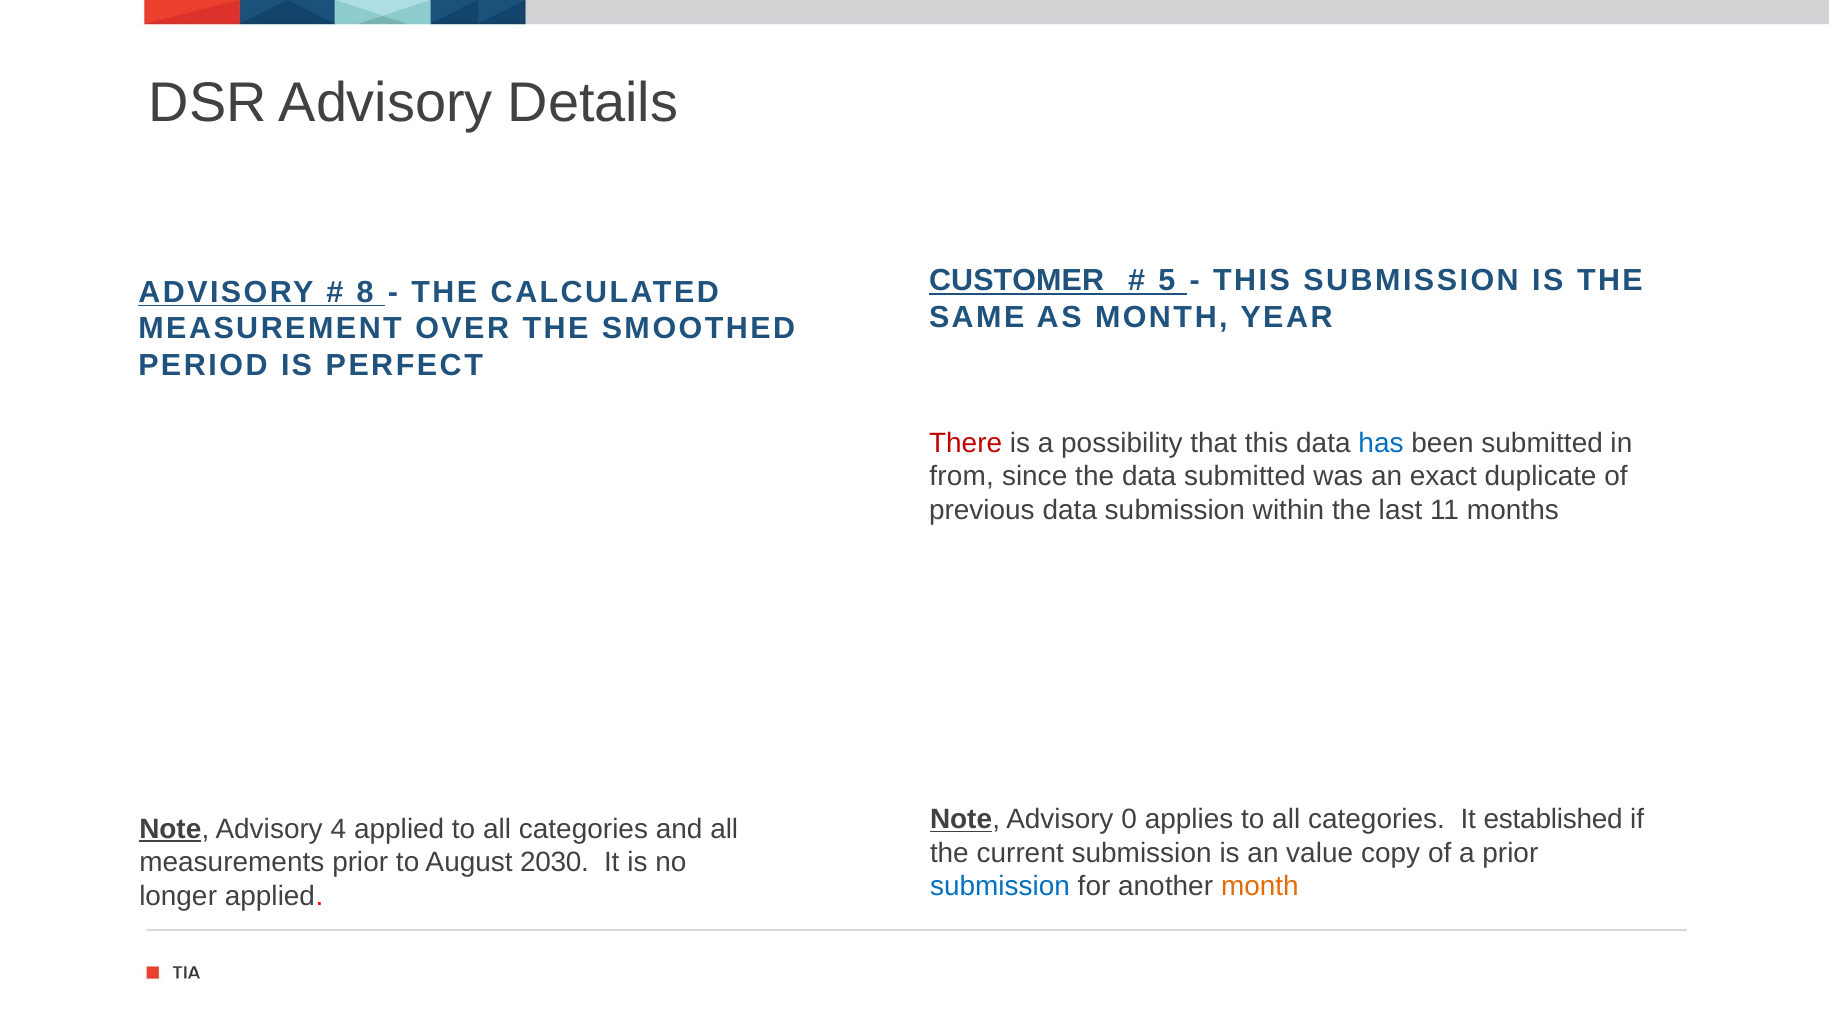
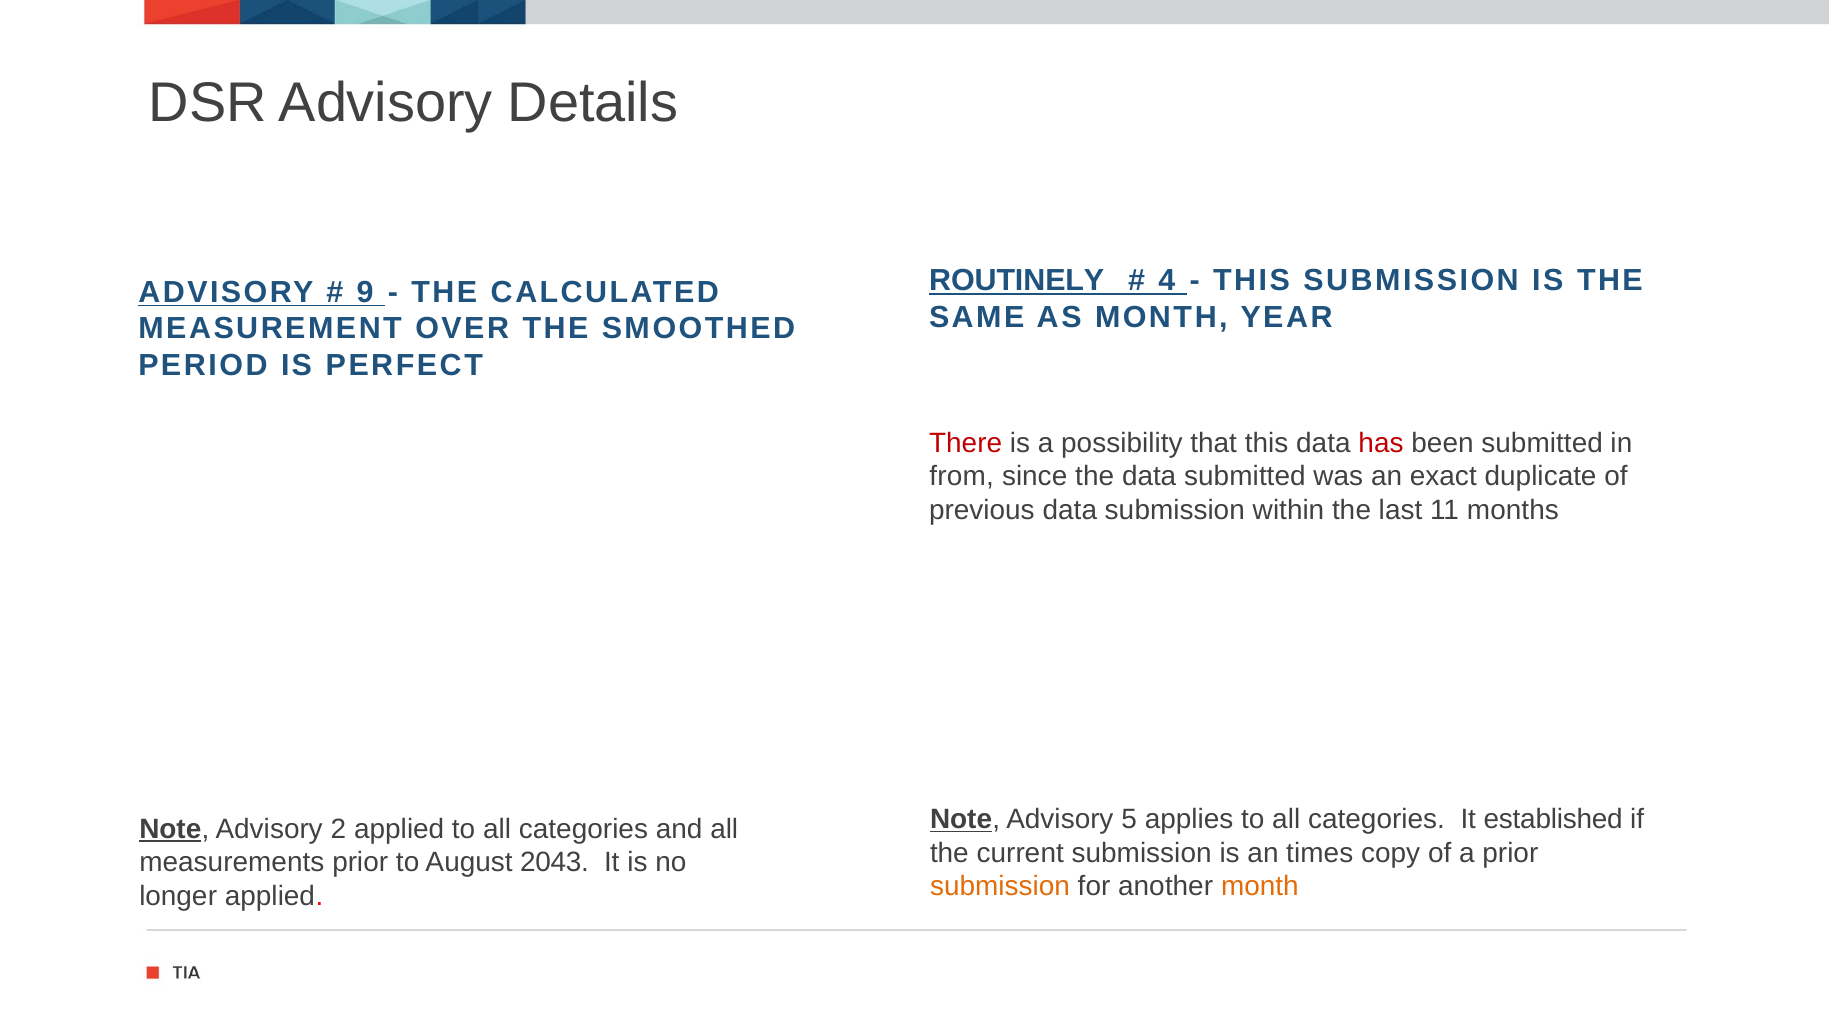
CUSTOMER: CUSTOMER -> ROUTINELY
5: 5 -> 4
8: 8 -> 9
has colour: blue -> red
0: 0 -> 5
4: 4 -> 2
value: value -> times
2030: 2030 -> 2043
submission at (1000, 886) colour: blue -> orange
